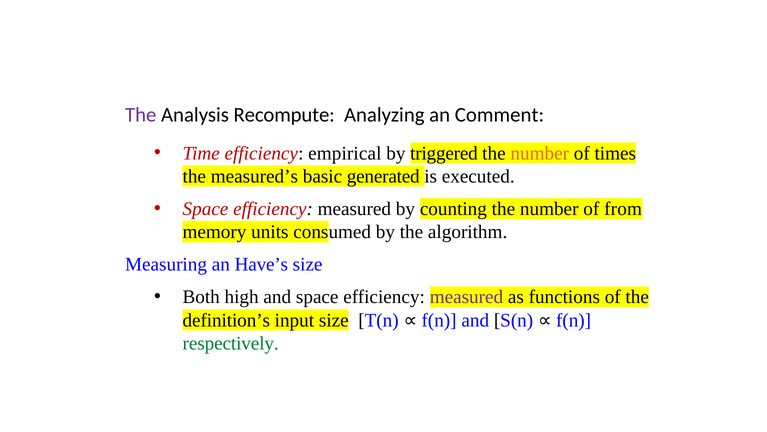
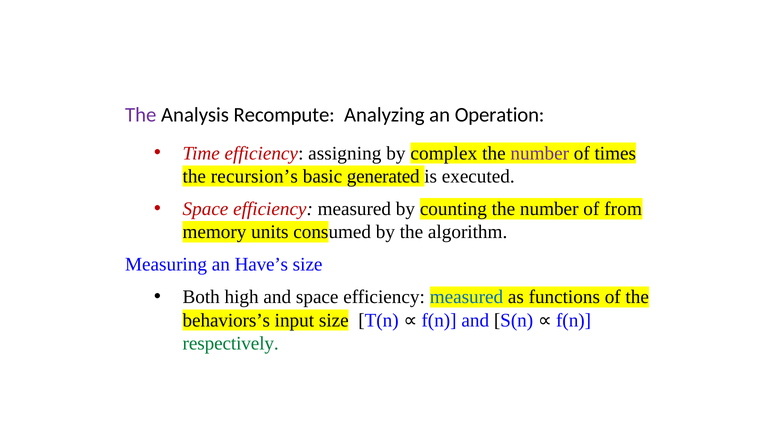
Comment: Comment -> Operation
empirical: empirical -> assigning
triggered: triggered -> complex
number at (540, 153) colour: orange -> purple
measured’s: measured’s -> recursion’s
measured at (466, 297) colour: purple -> blue
definition’s: definition’s -> behaviors’s
